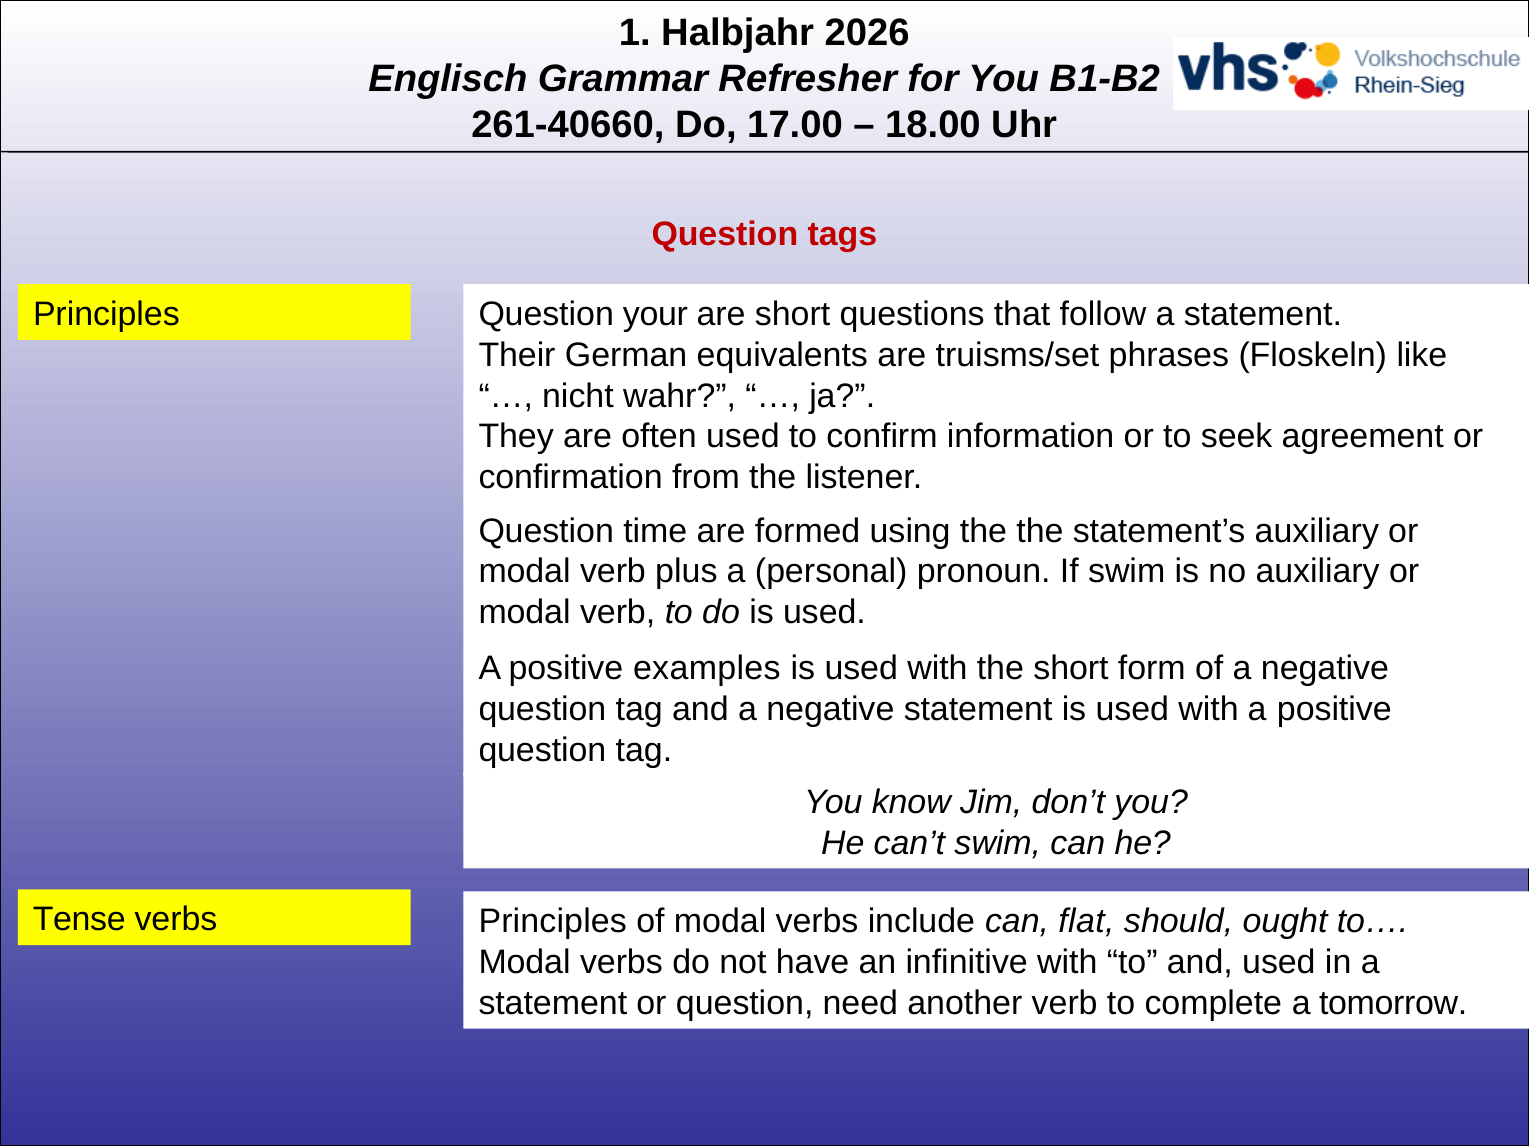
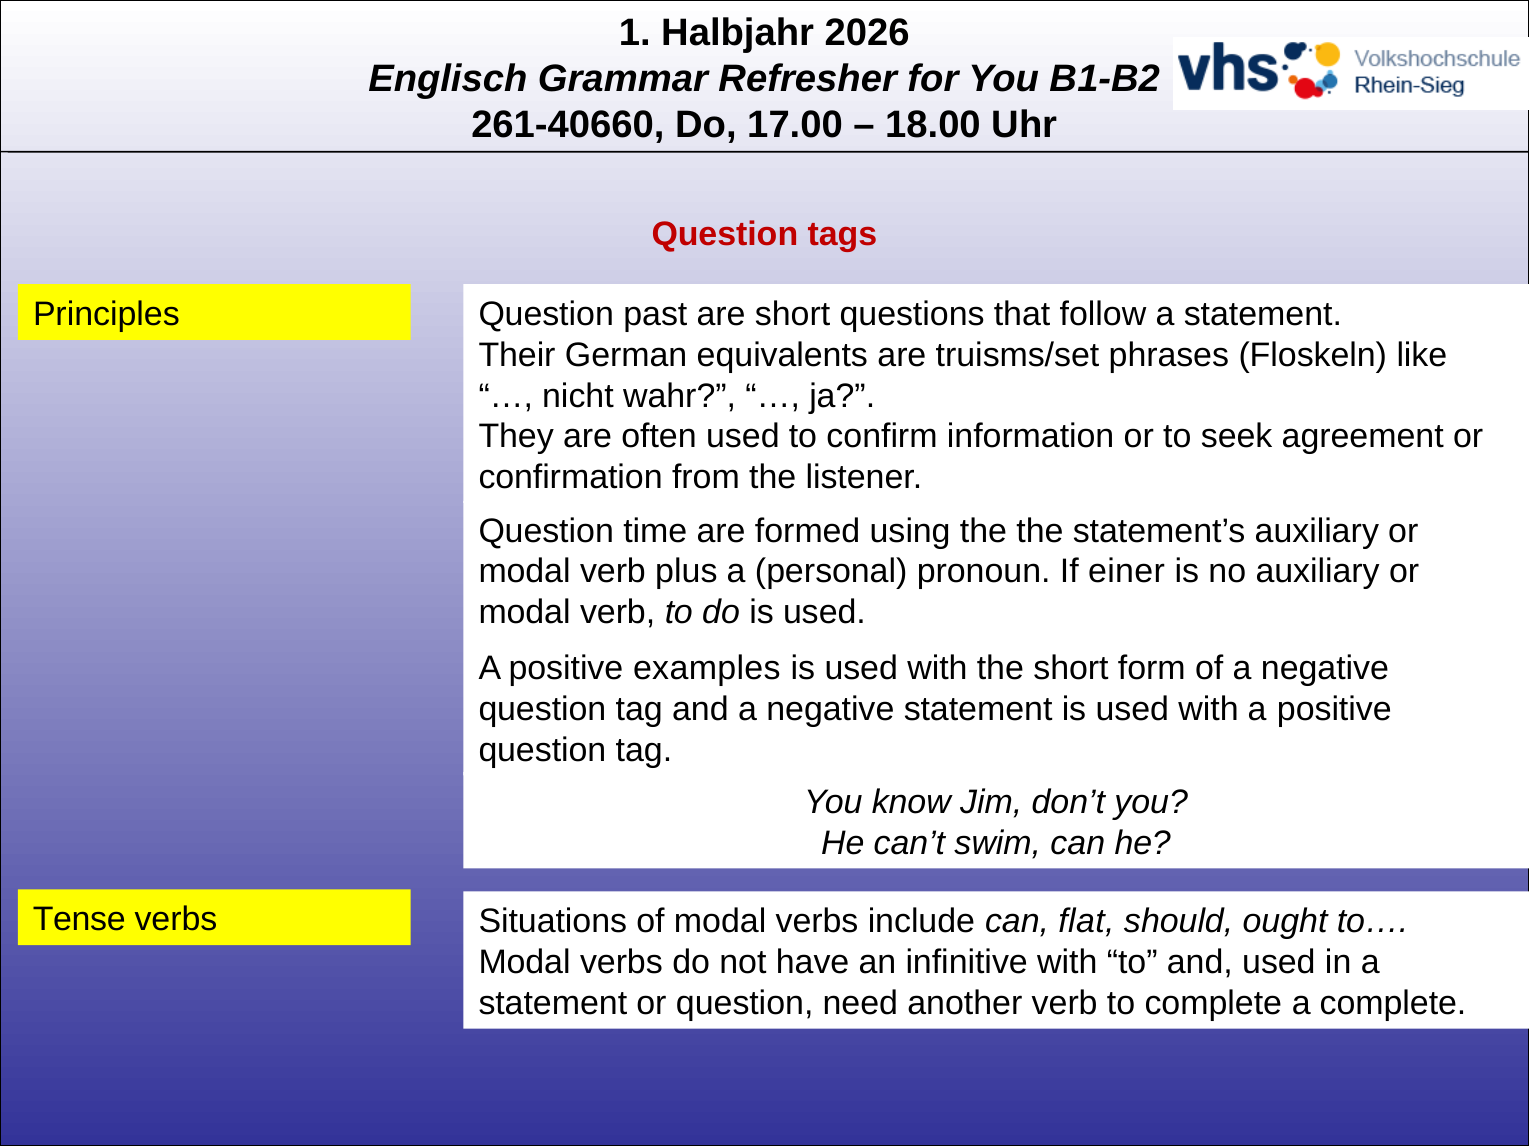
your: your -> past
If swim: swim -> einer
Principles at (553, 922): Principles -> Situations
a tomorrow: tomorrow -> complete
